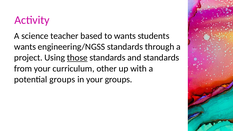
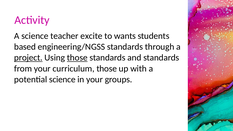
based: based -> excite
wants at (25, 47): wants -> based
project underline: none -> present
curriculum other: other -> those
potential groups: groups -> science
